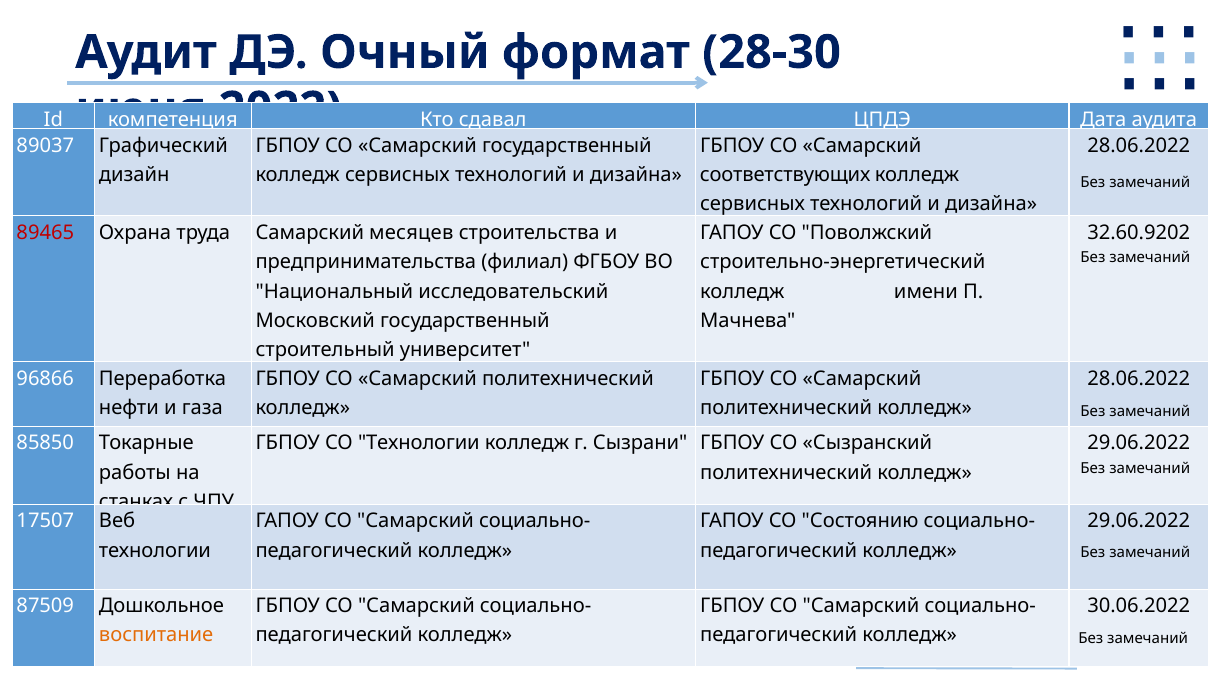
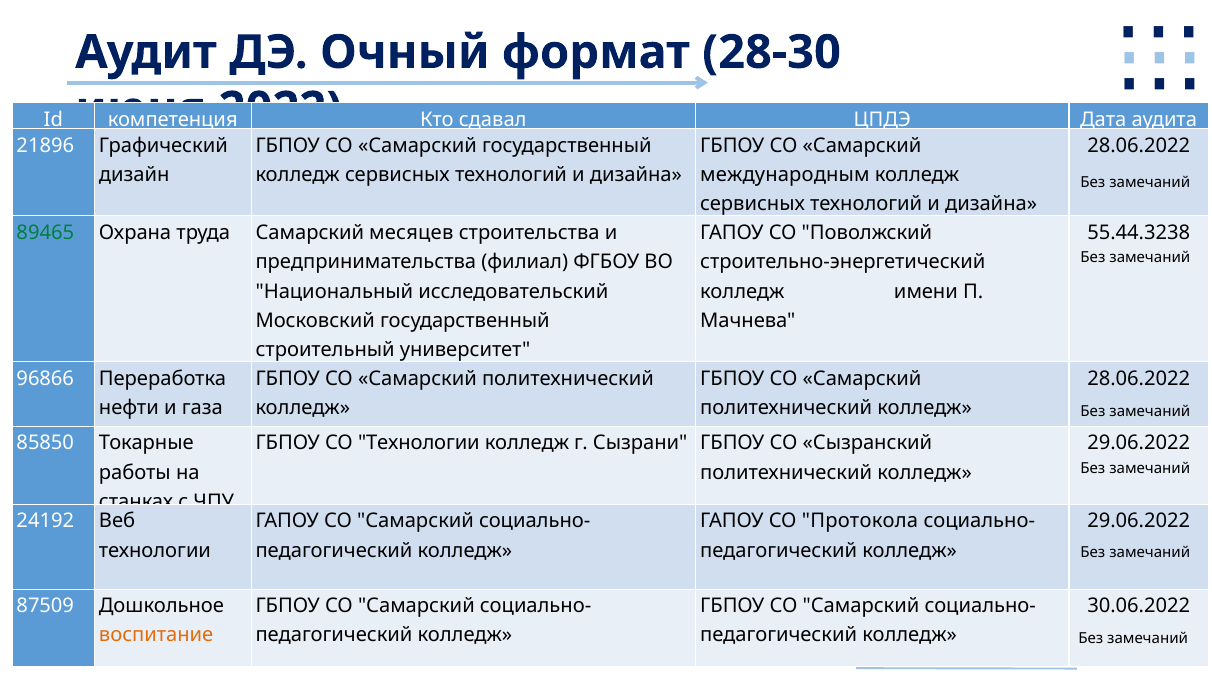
89037: 89037 -> 21896
соответствующих: соответствующих -> международным
89465 colour: red -> green
32.60.9202: 32.60.9202 -> 55.44.3238
17507: 17507 -> 24192
Состоянию: Состоянию -> Протокола
